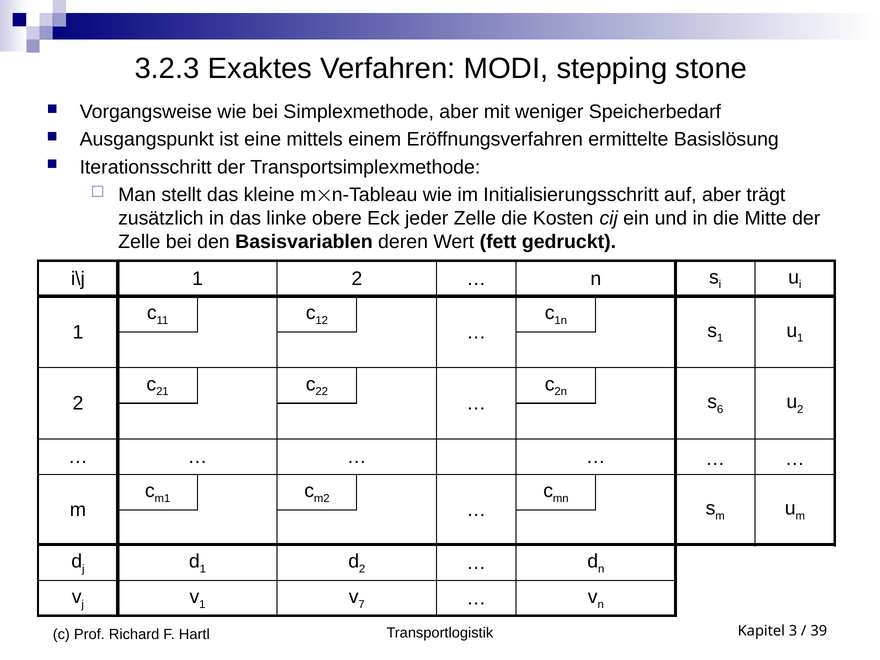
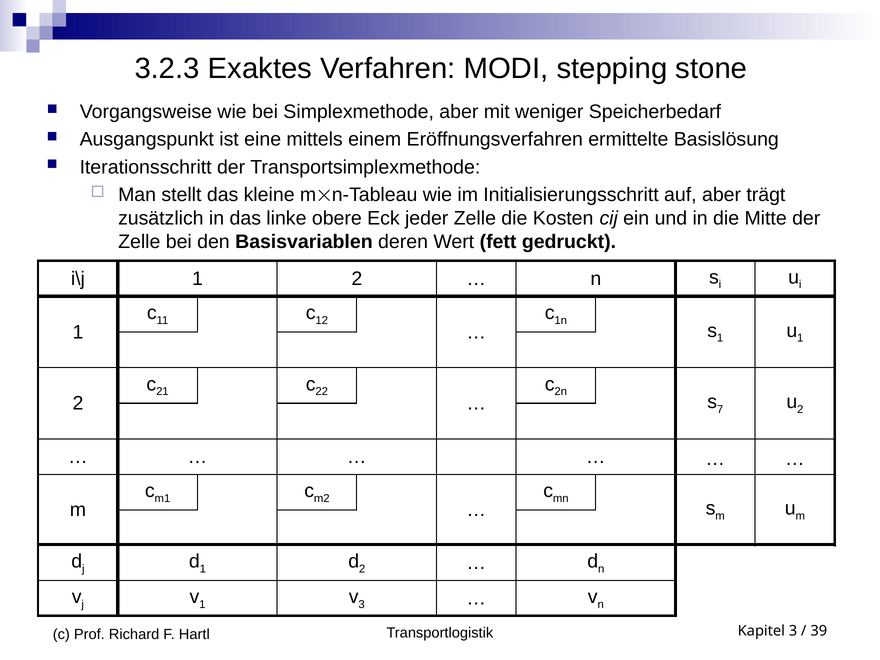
6: 6 -> 7
7 at (362, 604): 7 -> 3
